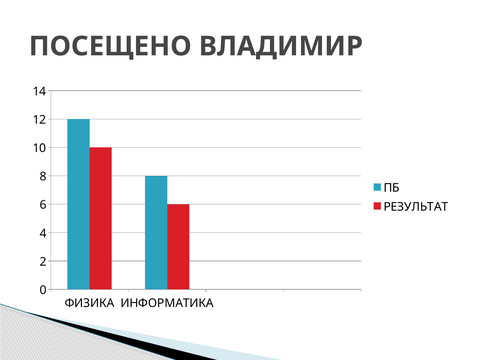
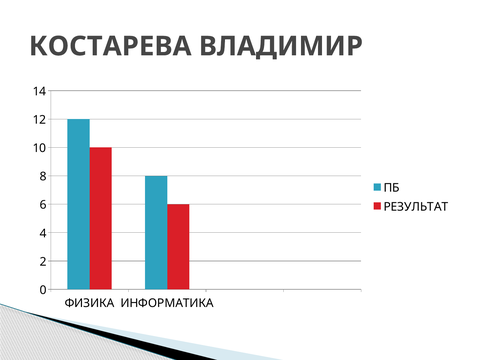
ПОСЕЩЕНО: ПОСЕЩЕНО -> КОСТАРЕВА
